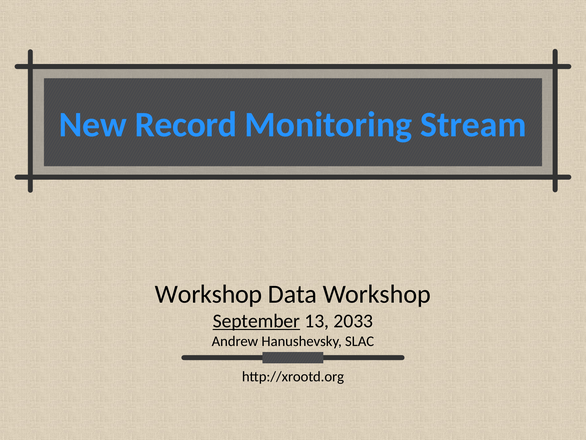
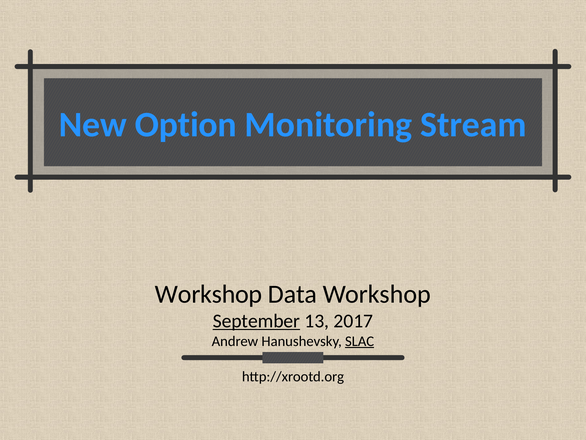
Record: Record -> Option
2033: 2033 -> 2017
SLAC underline: none -> present
